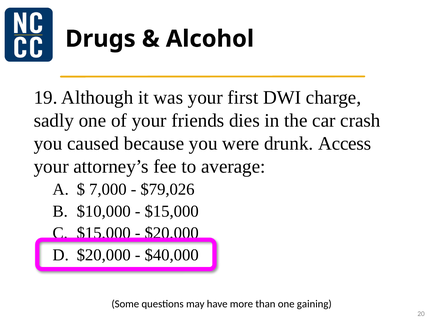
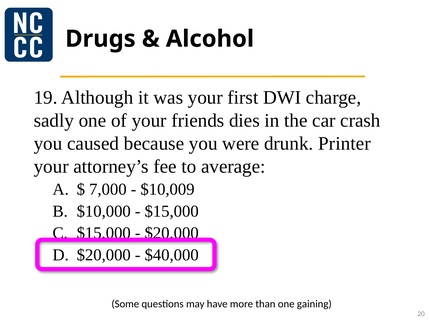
Access: Access -> Printer
$79,026: $79,026 -> $10,009
